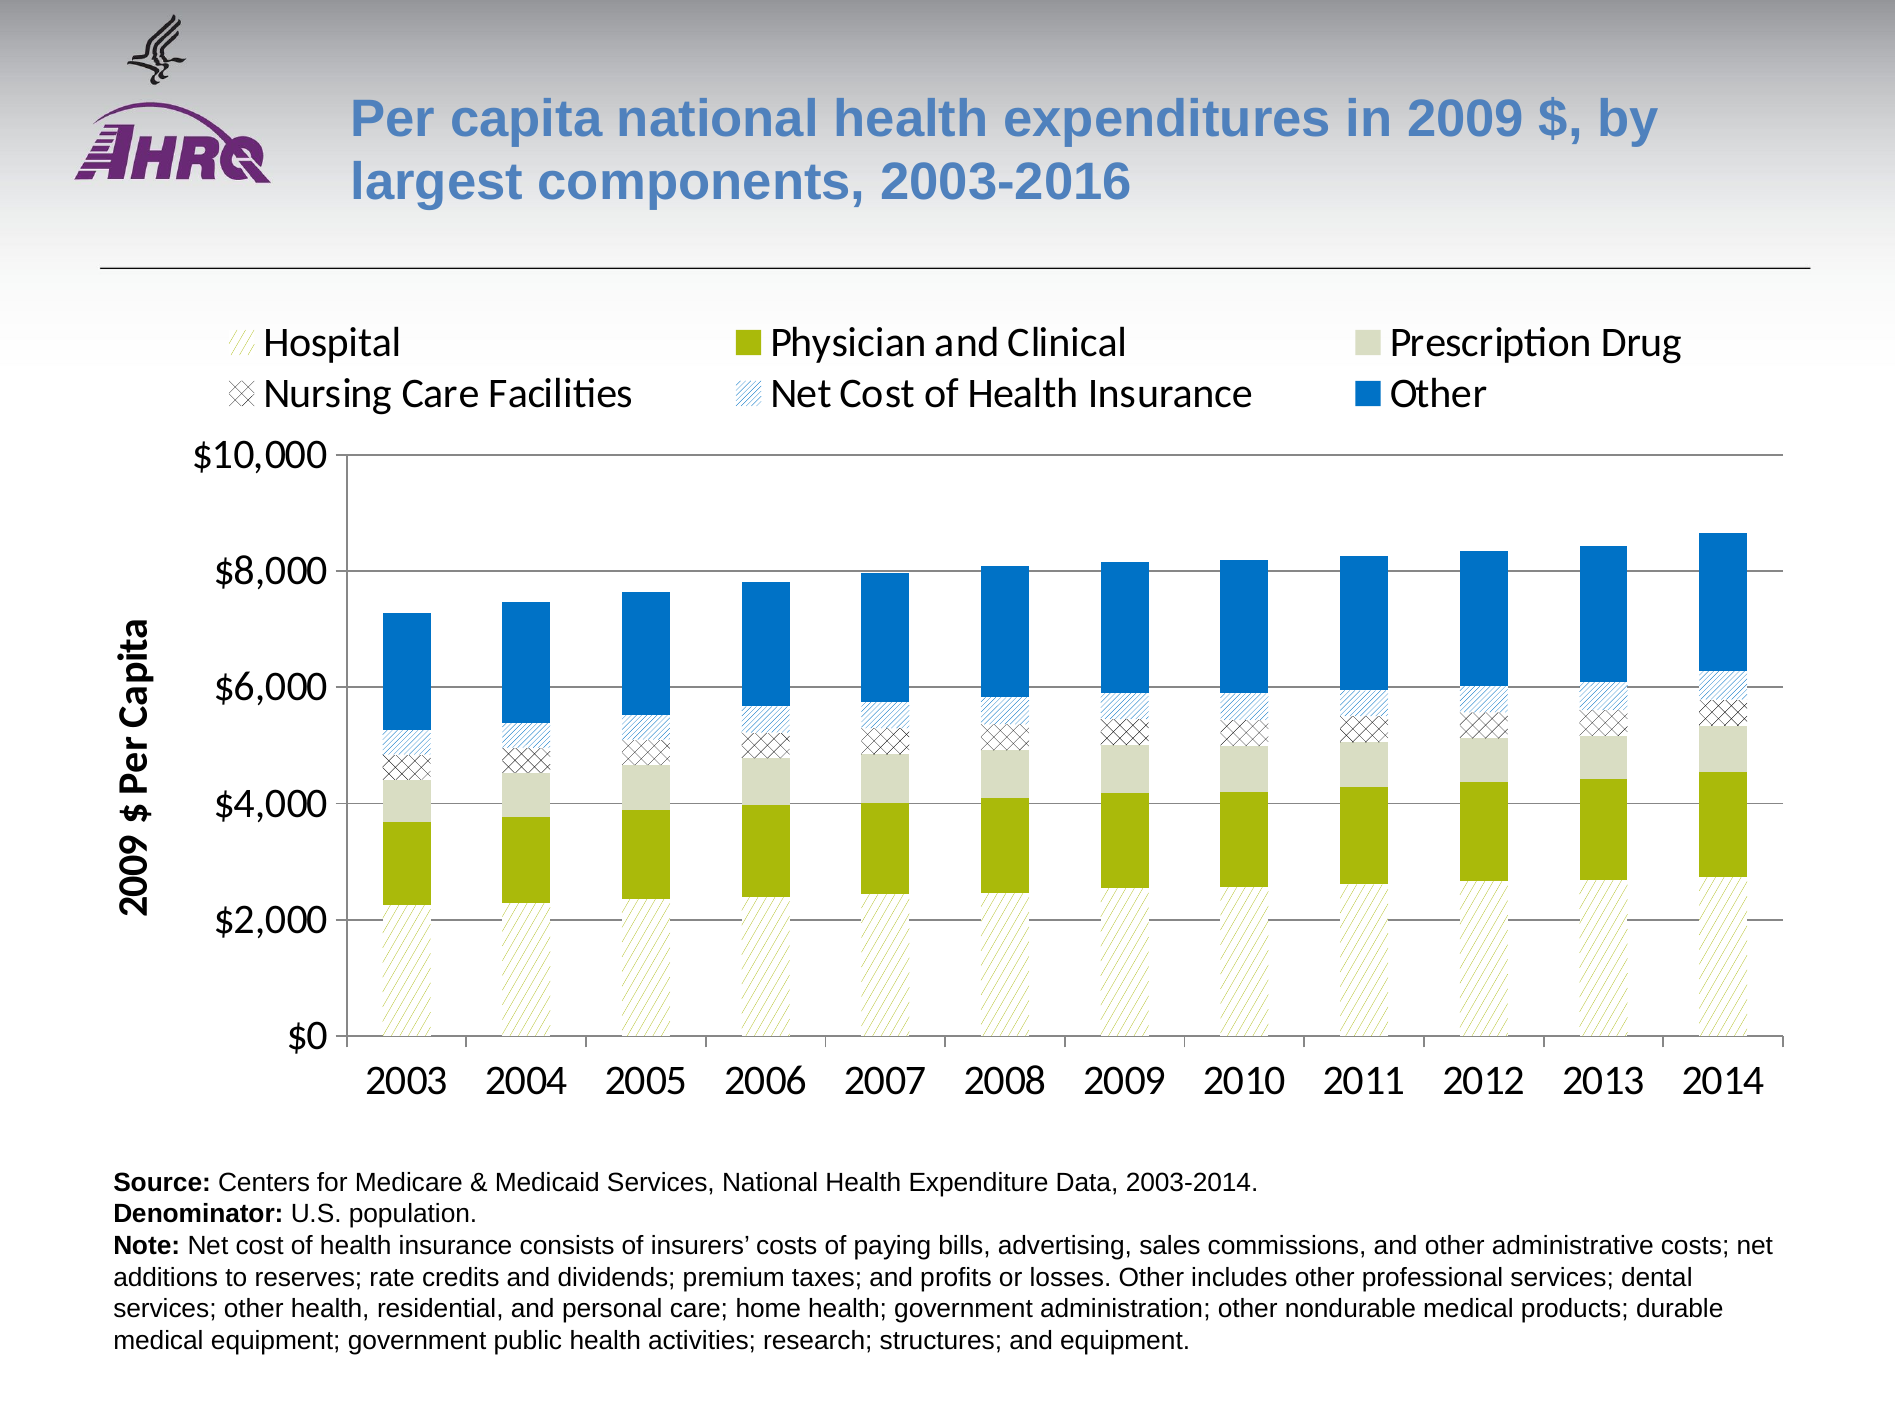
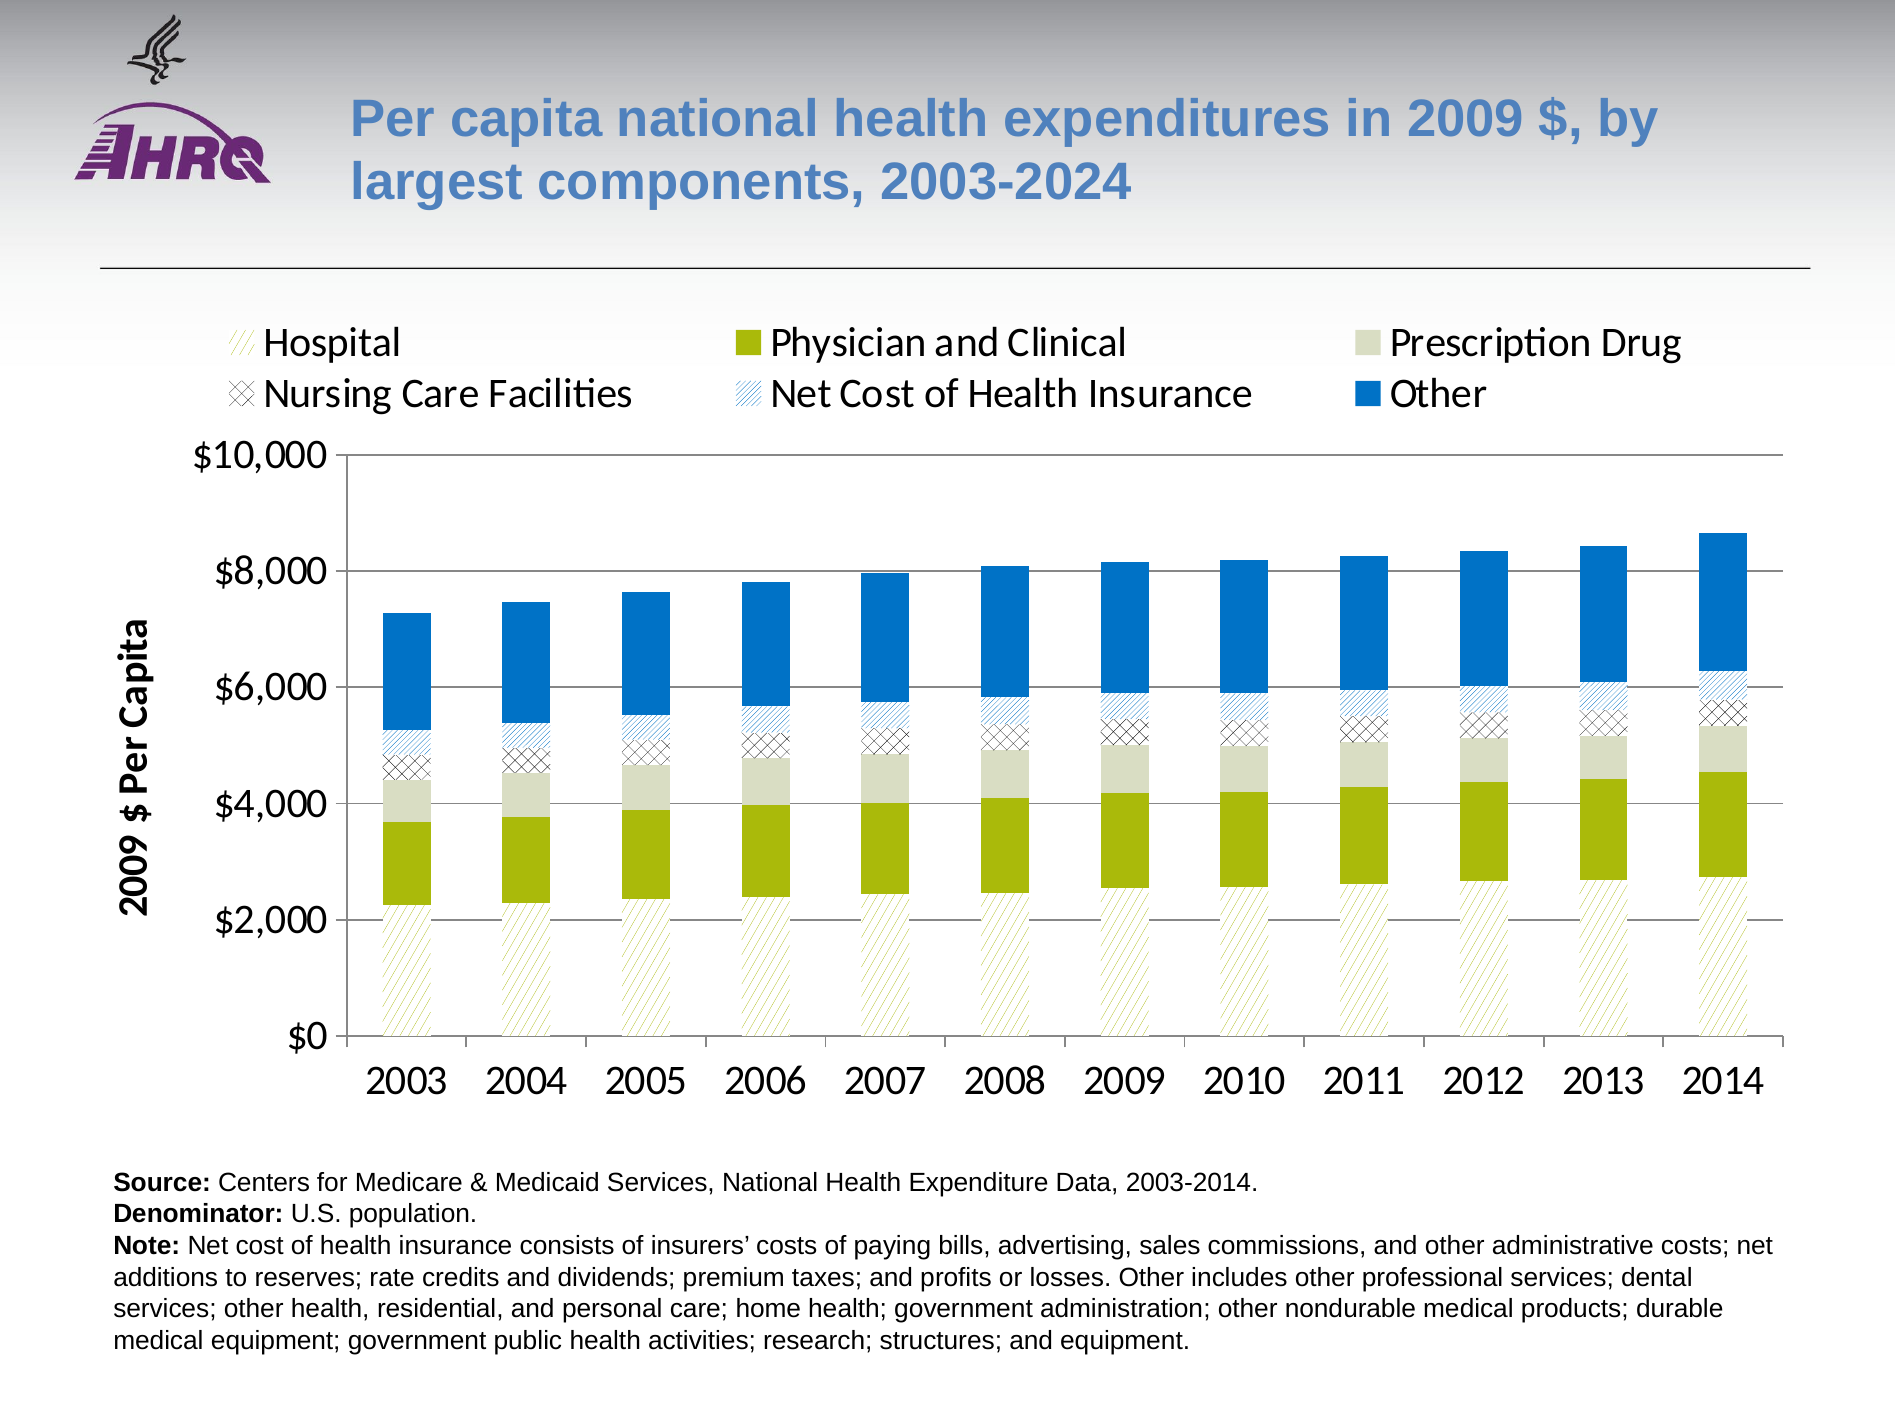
2003-2016: 2003-2016 -> 2003-2024
